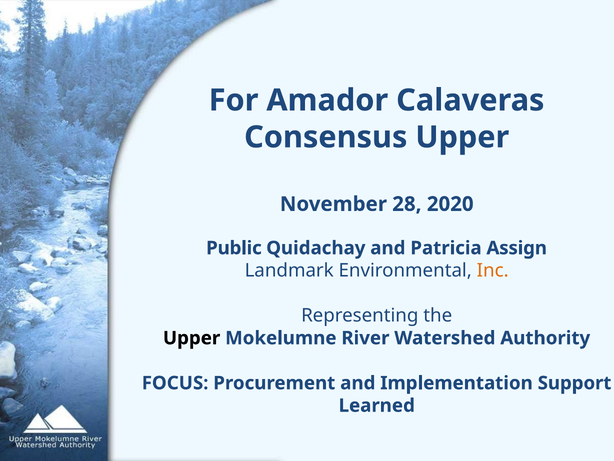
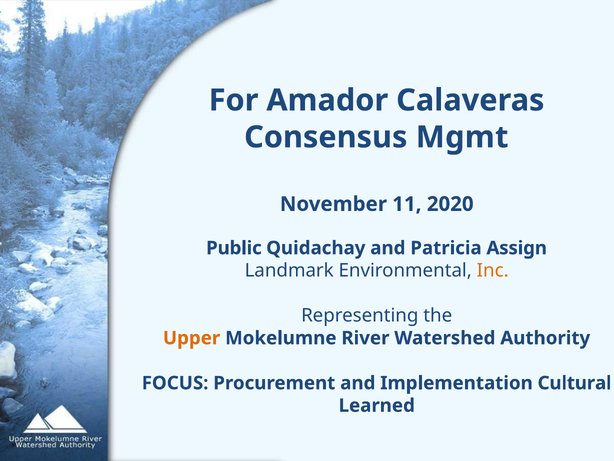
Consensus Upper: Upper -> Mgmt
28: 28 -> 11
Upper at (192, 338) colour: black -> orange
Support: Support -> Cultural
